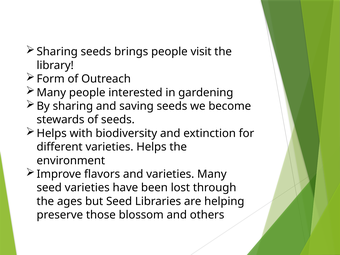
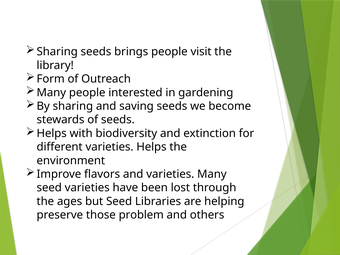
blossom: blossom -> problem
